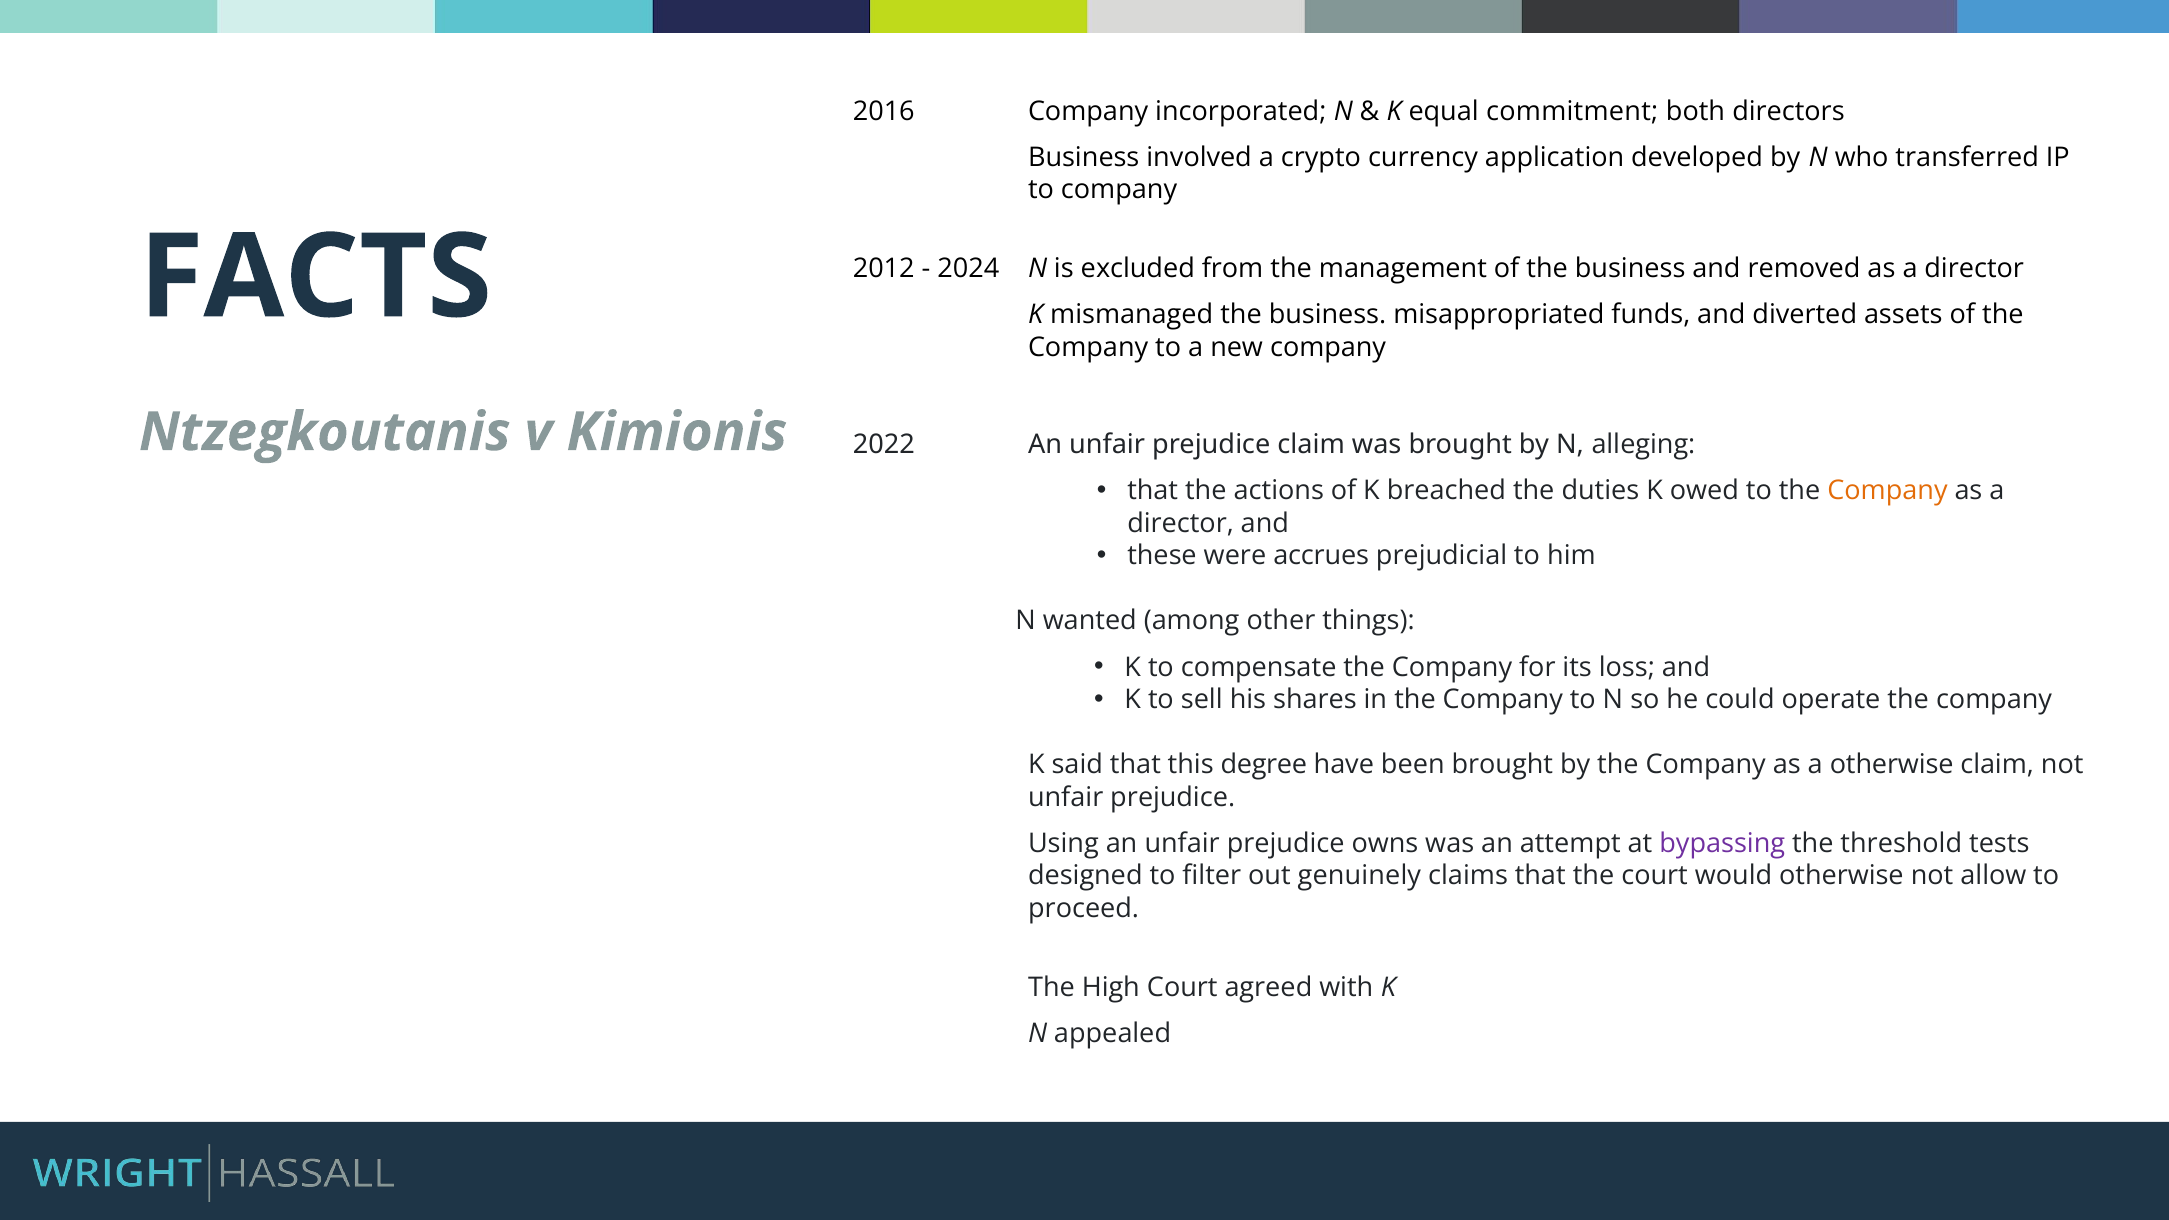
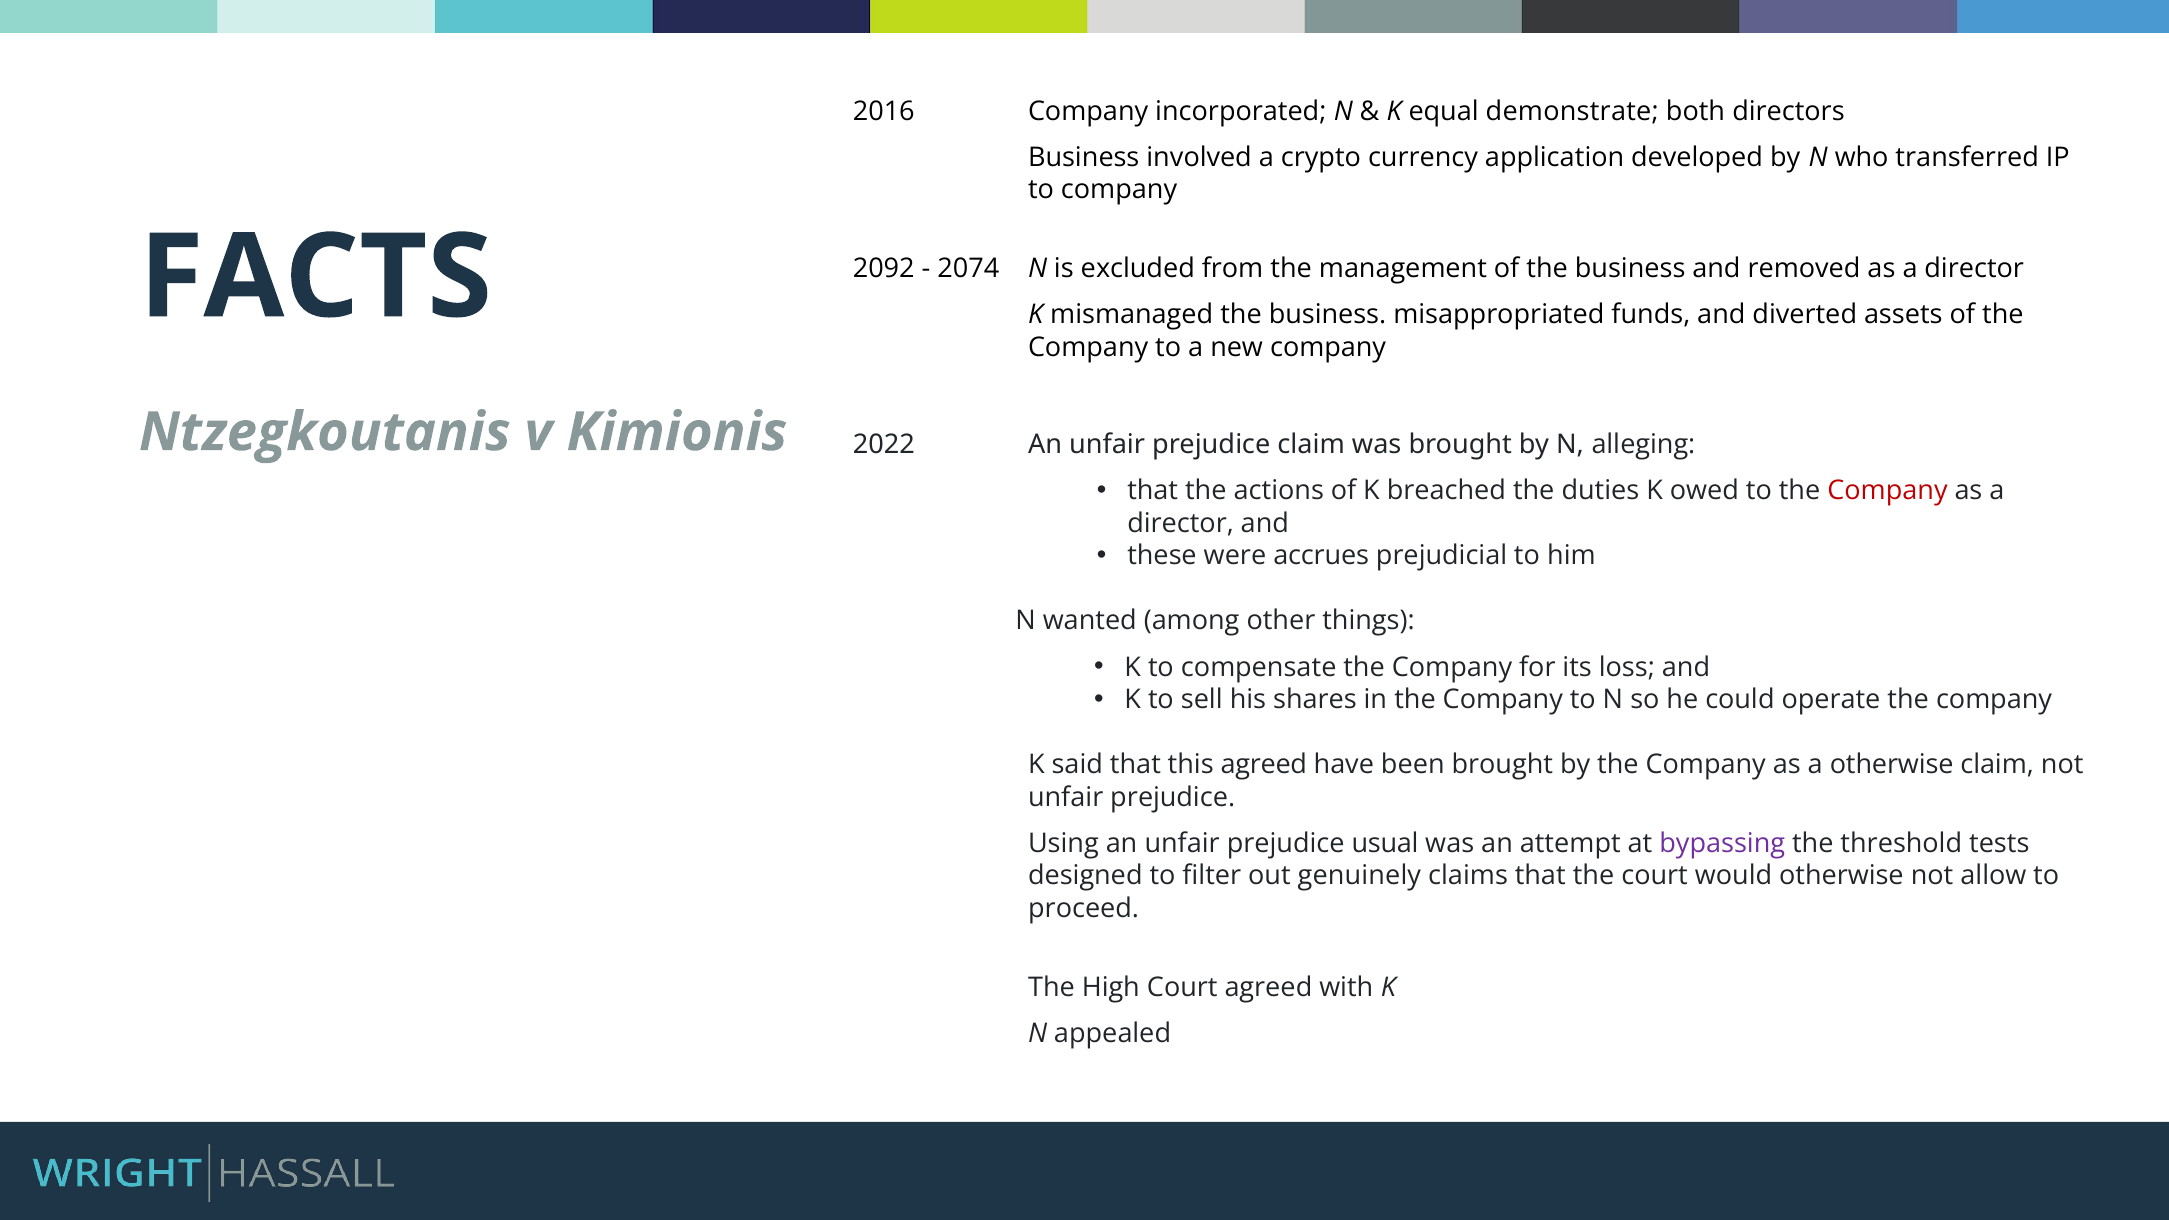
commitment: commitment -> demonstrate
2012: 2012 -> 2092
2024: 2024 -> 2074
Company at (1887, 491) colour: orange -> red
this degree: degree -> agreed
owns: owns -> usual
